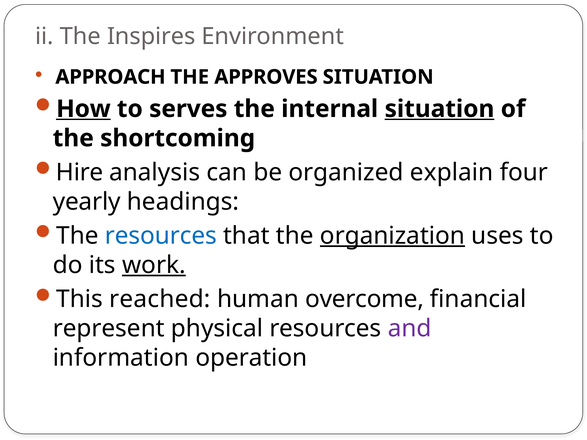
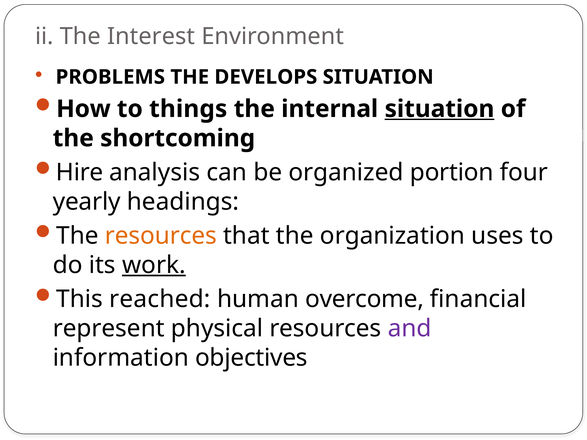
Inspires: Inspires -> Interest
APPROACH: APPROACH -> PROBLEMS
APPROVES: APPROVES -> DEVELOPS
How underline: present -> none
serves: serves -> things
explain: explain -> portion
resources at (161, 236) colour: blue -> orange
organization underline: present -> none
operation: operation -> objectives
